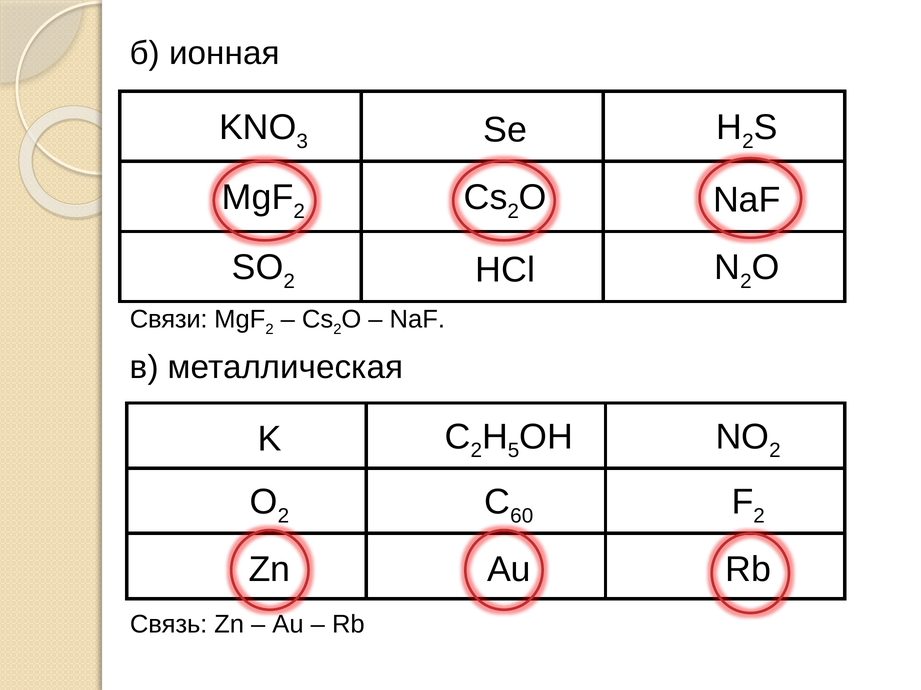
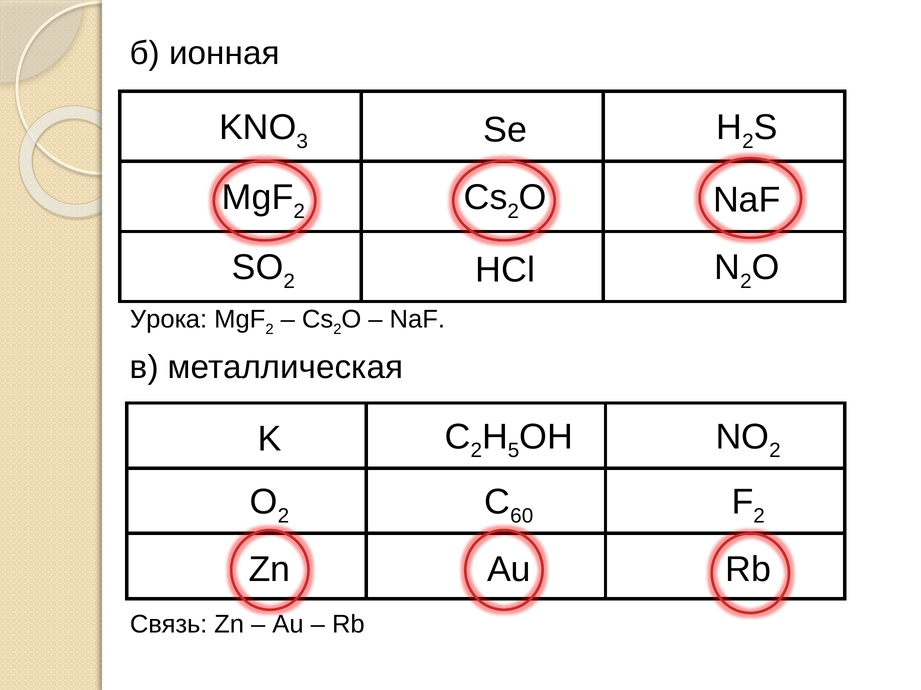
Связи: Связи -> Урока
